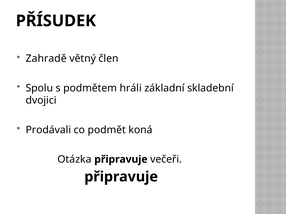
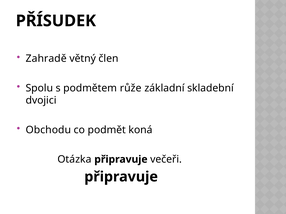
hráli: hráli -> růže
Prodávali: Prodávali -> Obchodu
